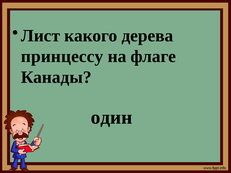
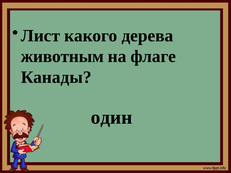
принцессу: принцессу -> животным
